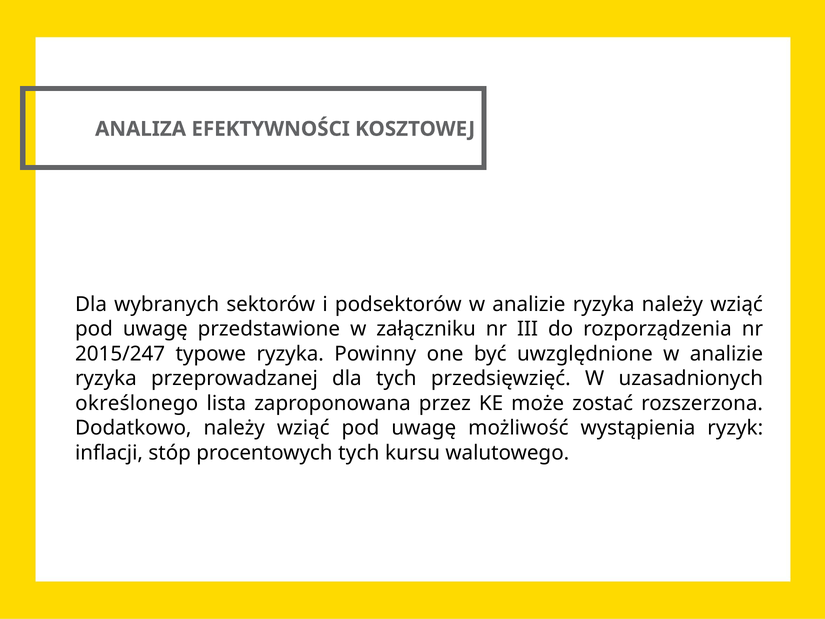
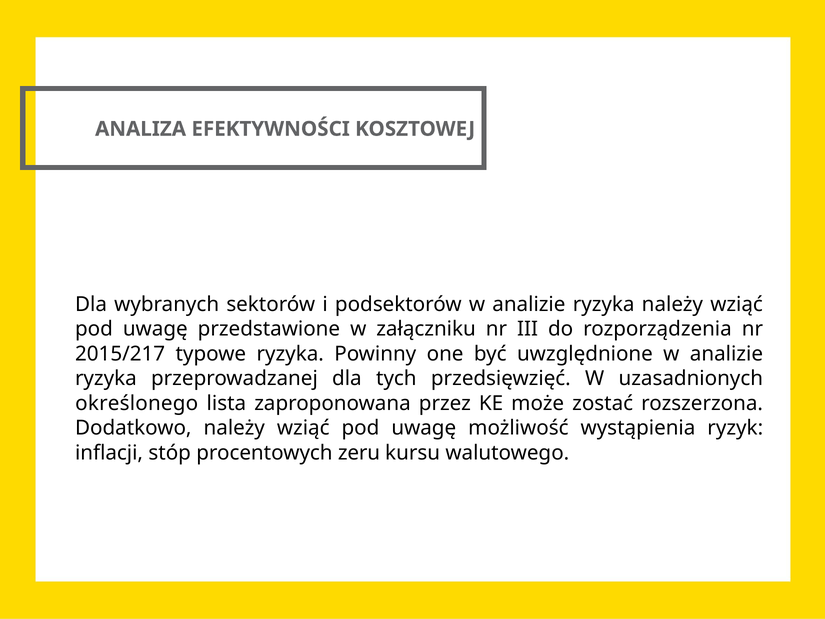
2015/247: 2015/247 -> 2015/217
procentowych tych: tych -> zeru
